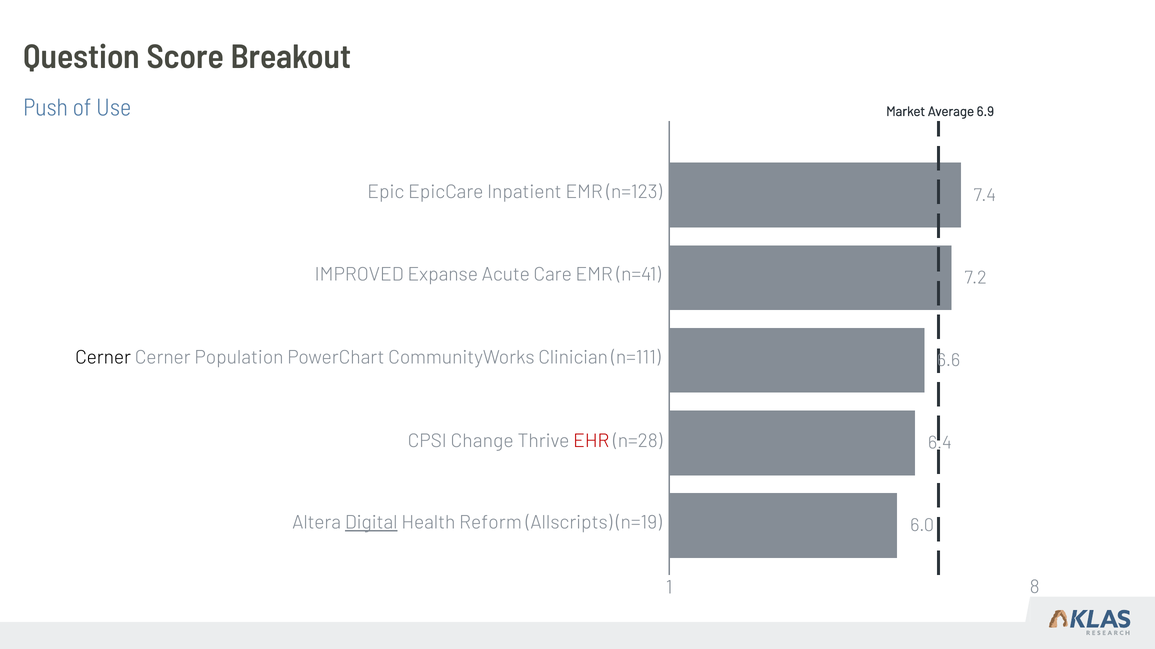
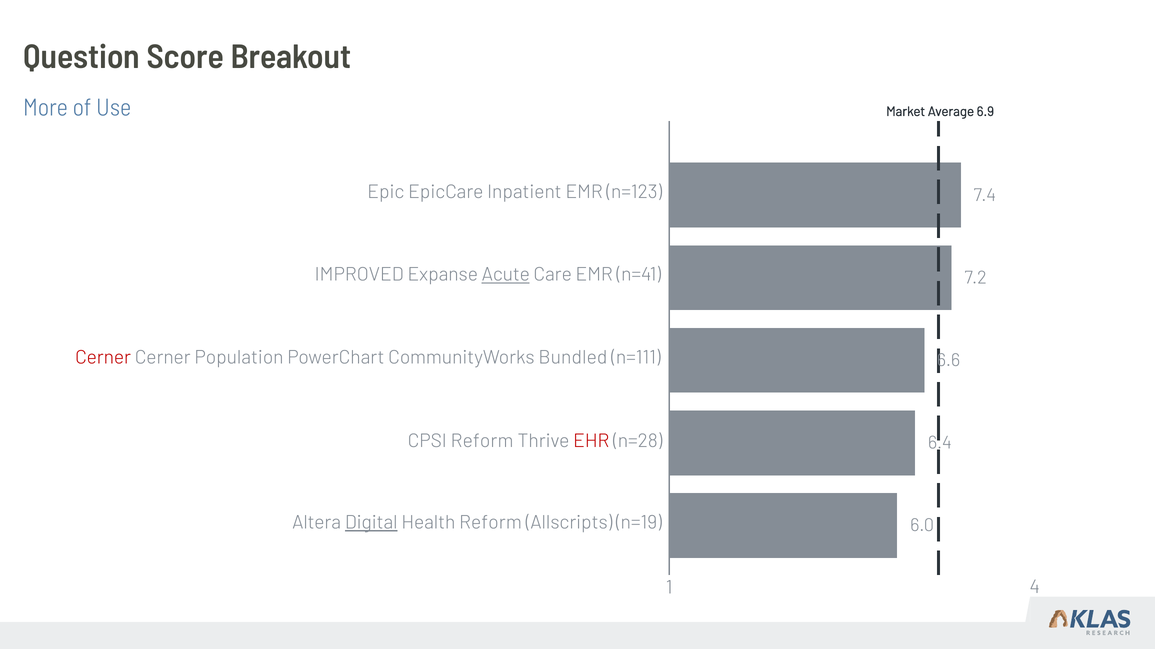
Push: Push -> More
Acute underline: none -> present
Cerner at (103, 358) colour: black -> red
Clinician: Clinician -> Bundled
CPSI Change: Change -> Reform
8: 8 -> 4
